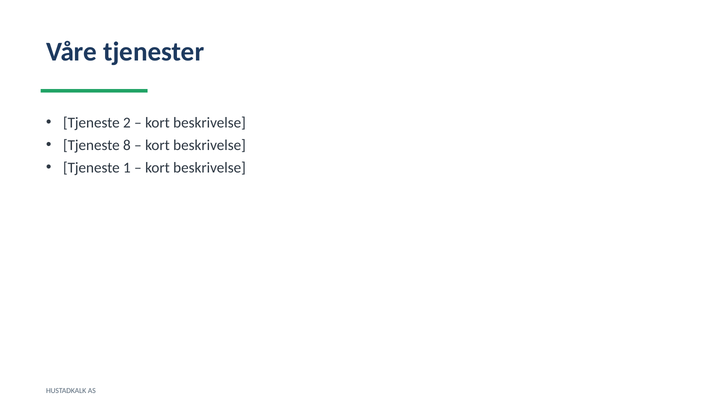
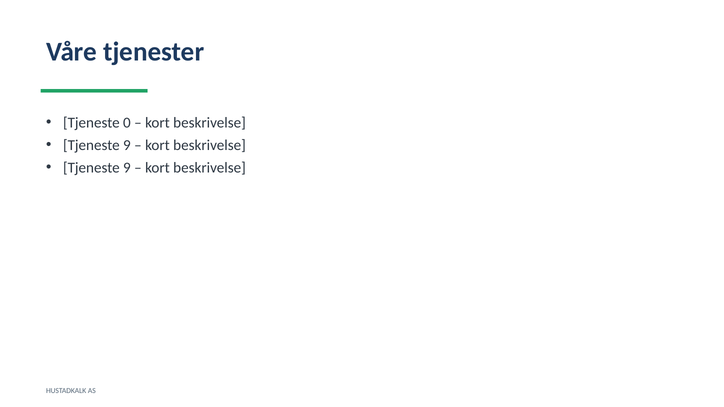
2: 2 -> 0
8 at (127, 145): 8 -> 9
1 at (127, 168): 1 -> 9
